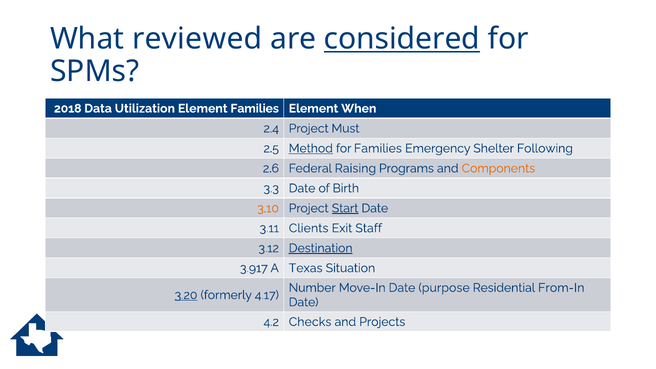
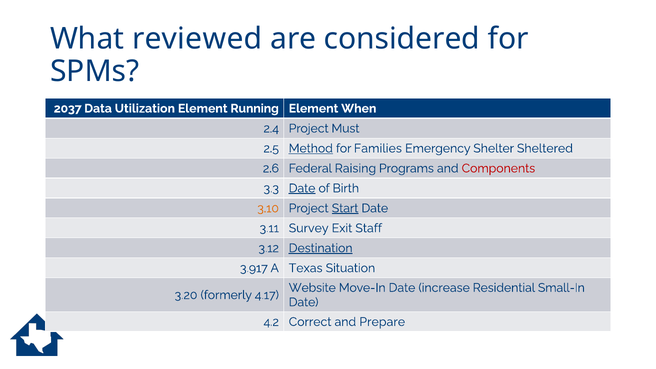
considered underline: present -> none
2018: 2018 -> 2037
Element Families: Families -> Running
Following: Following -> Sheltered
Components colour: orange -> red
Date at (302, 188) underline: none -> present
Clients: Clients -> Survey
Number: Number -> Website
purpose: purpose -> increase
From-In: From-In -> Small-In
3.20 underline: present -> none
Checks: Checks -> Correct
Projects: Projects -> Prepare
